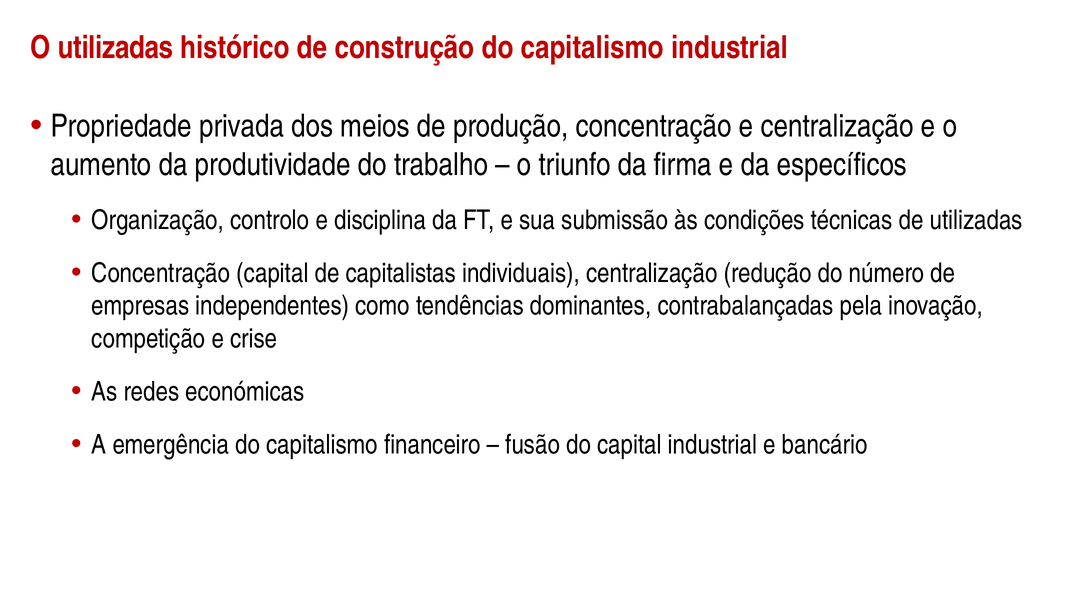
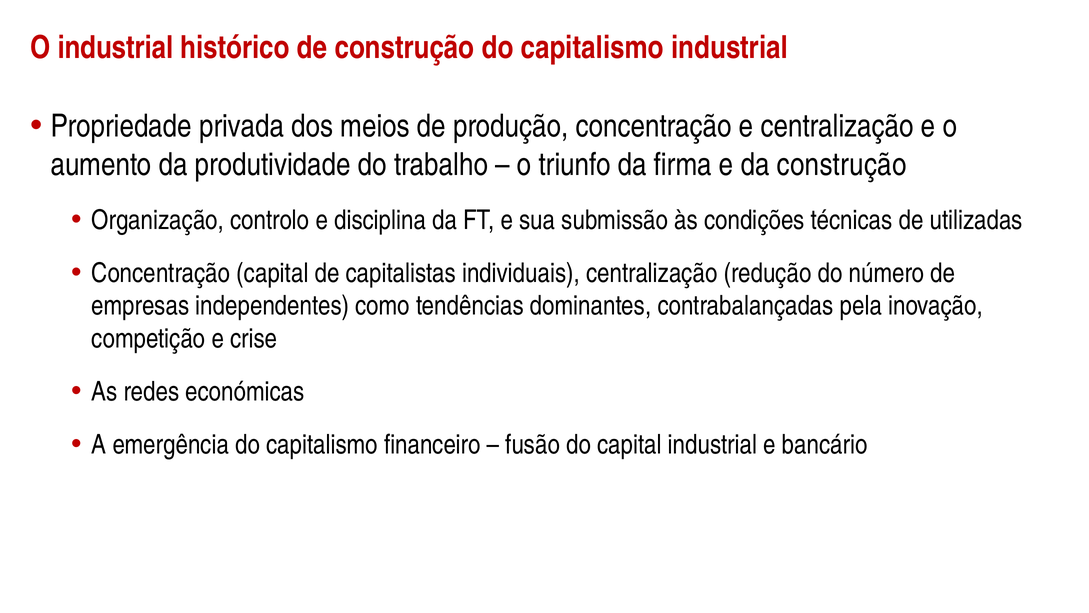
O utilizadas: utilizadas -> industrial
da específicos: específicos -> construção
